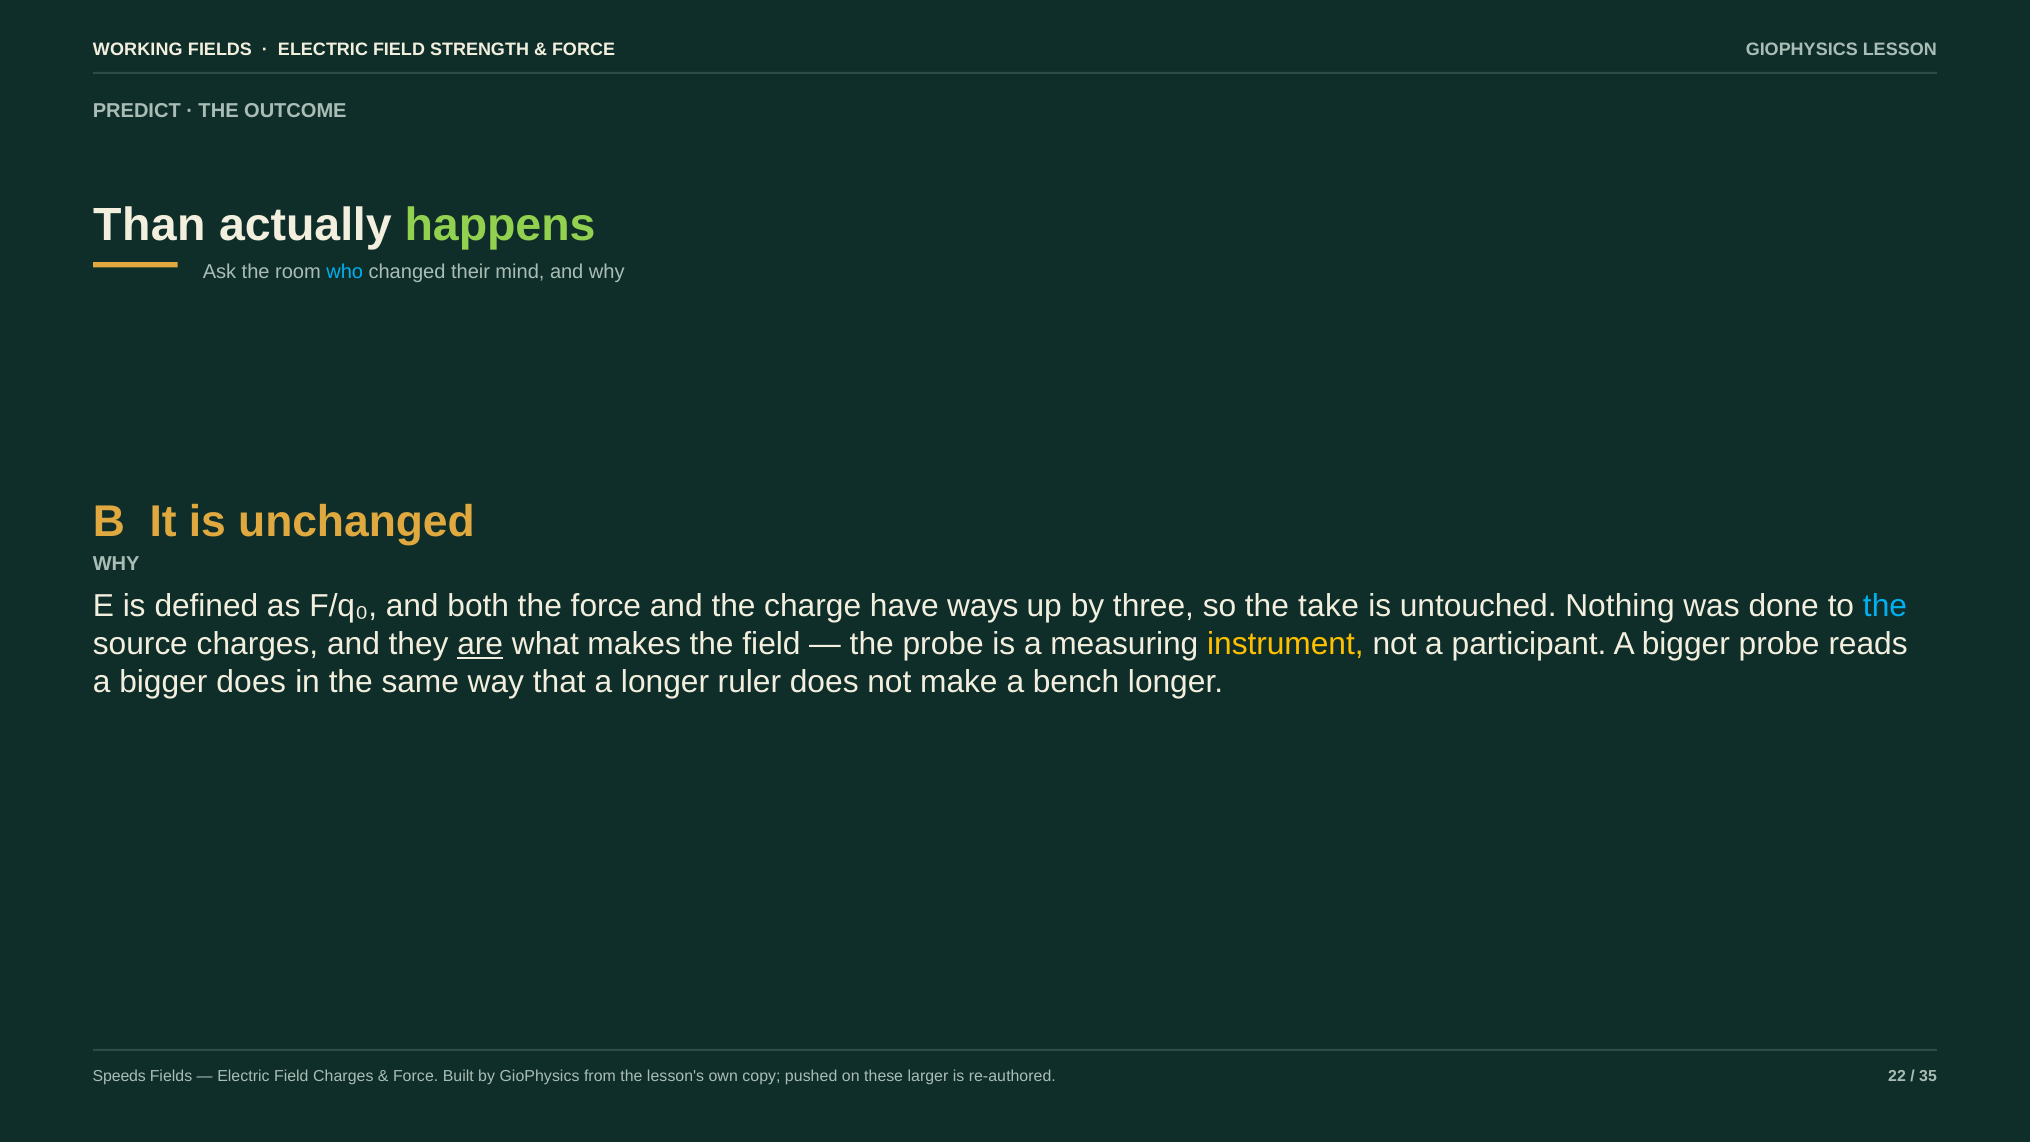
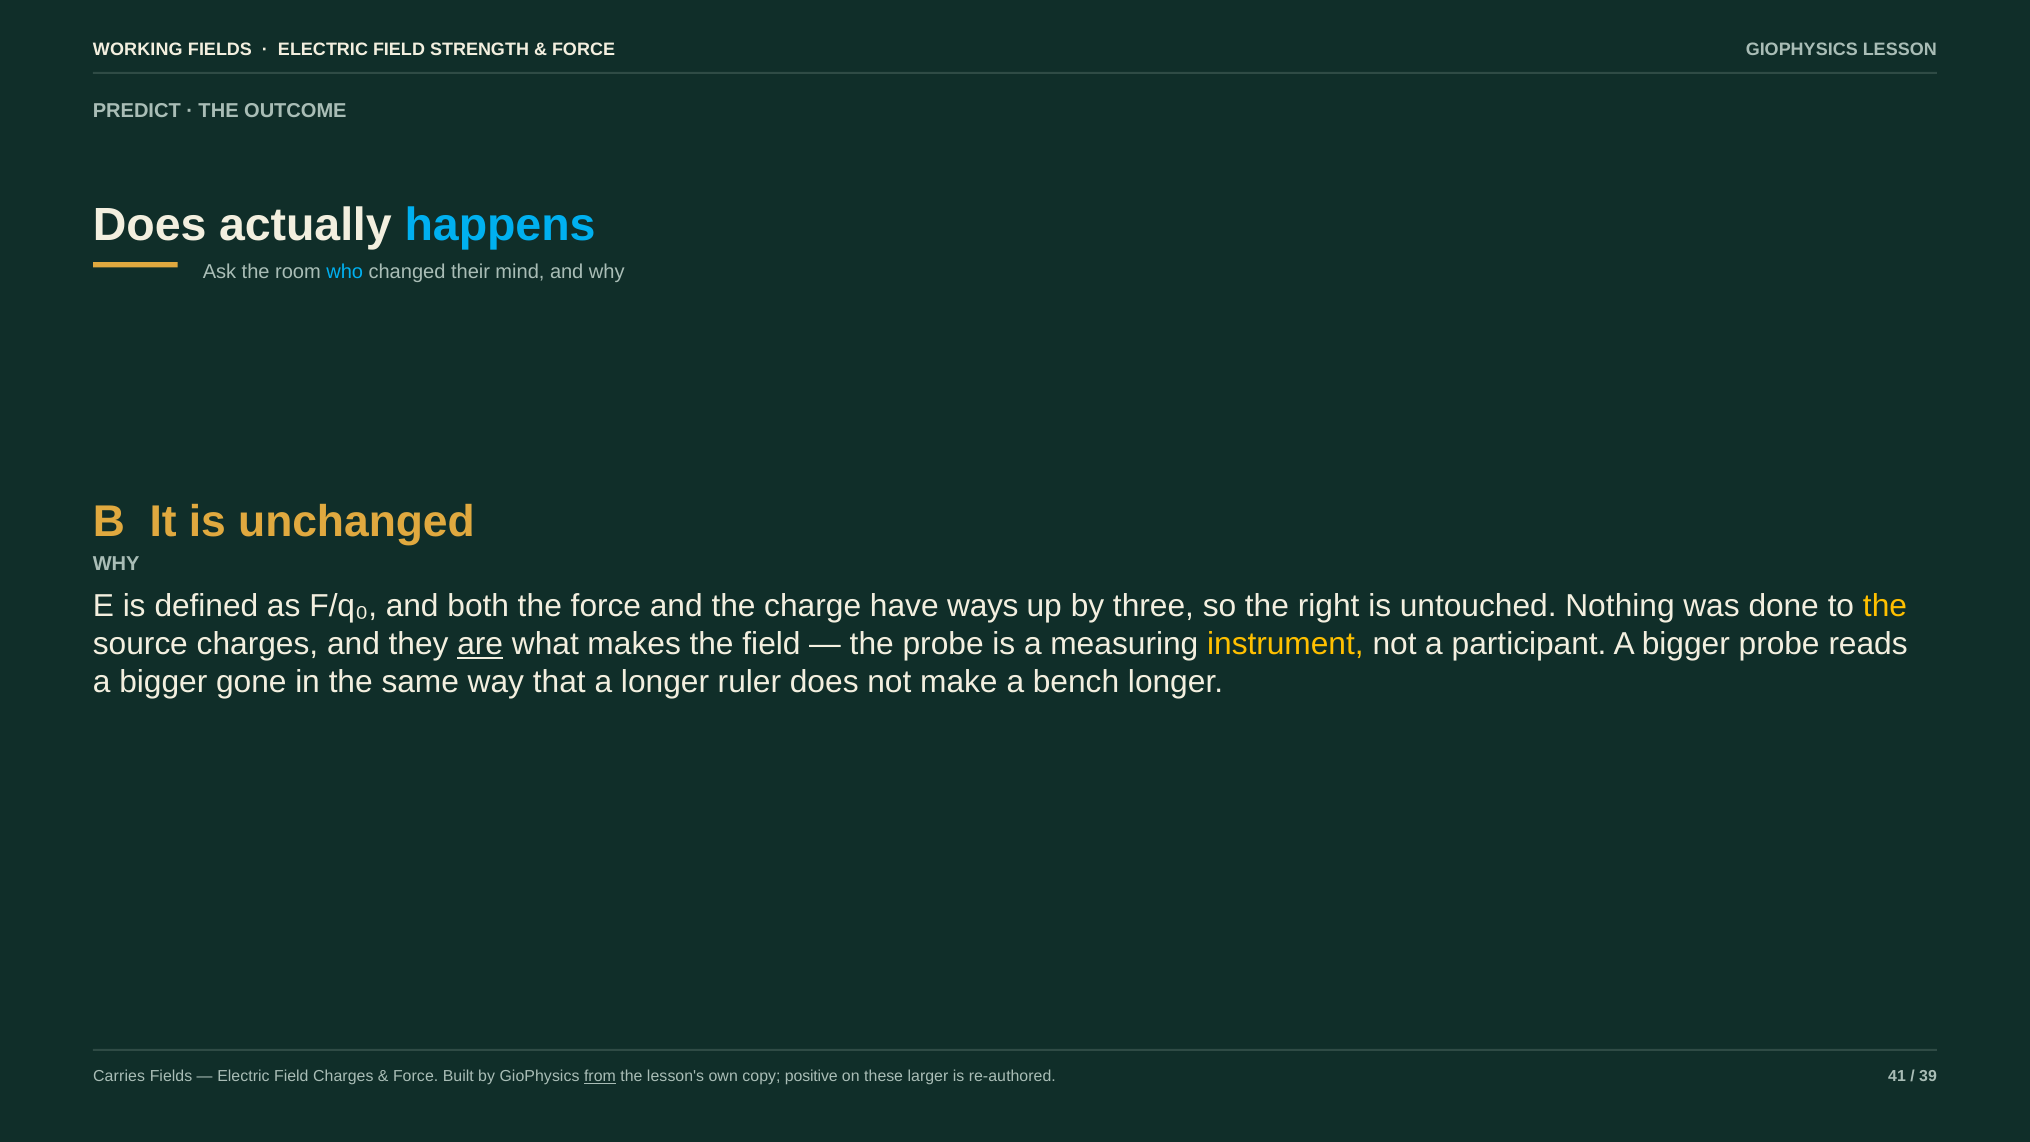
Than at (149, 225): Than -> Does
happens colour: light green -> light blue
take: take -> right
the at (1885, 606) colour: light blue -> yellow
bigger does: does -> gone
Speeds: Speeds -> Carries
from underline: none -> present
pushed: pushed -> positive
22: 22 -> 41
35: 35 -> 39
